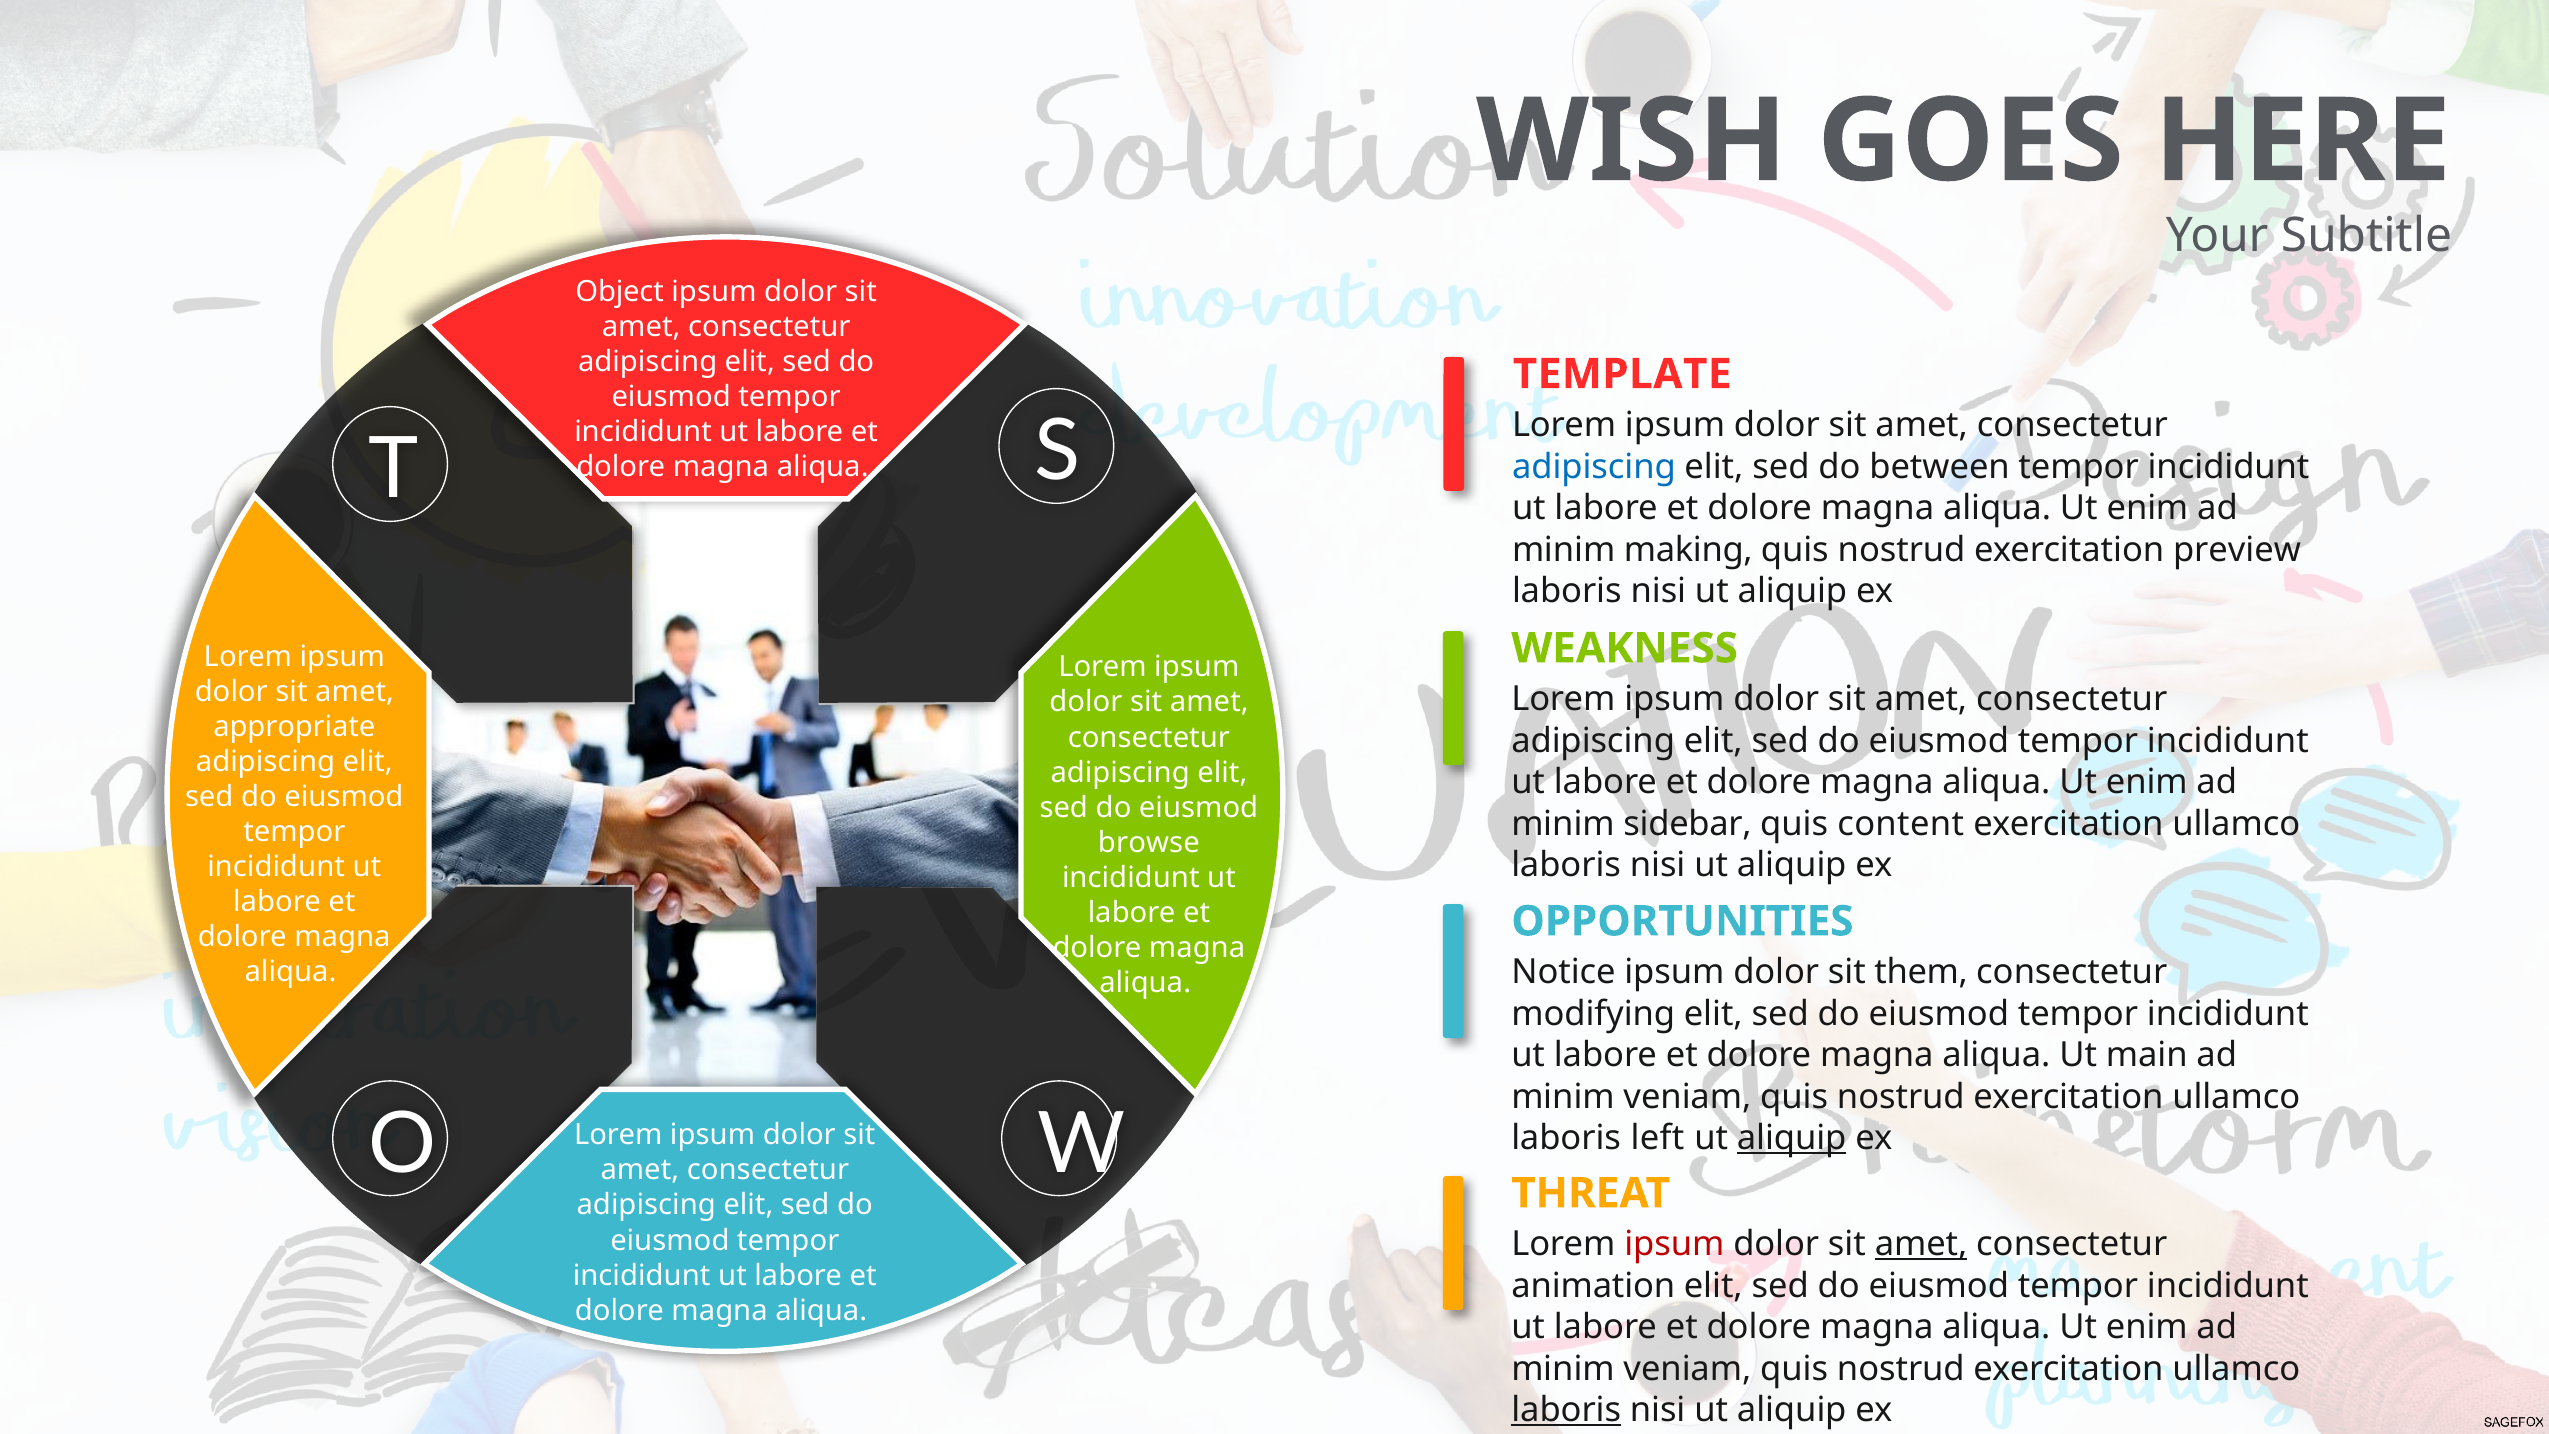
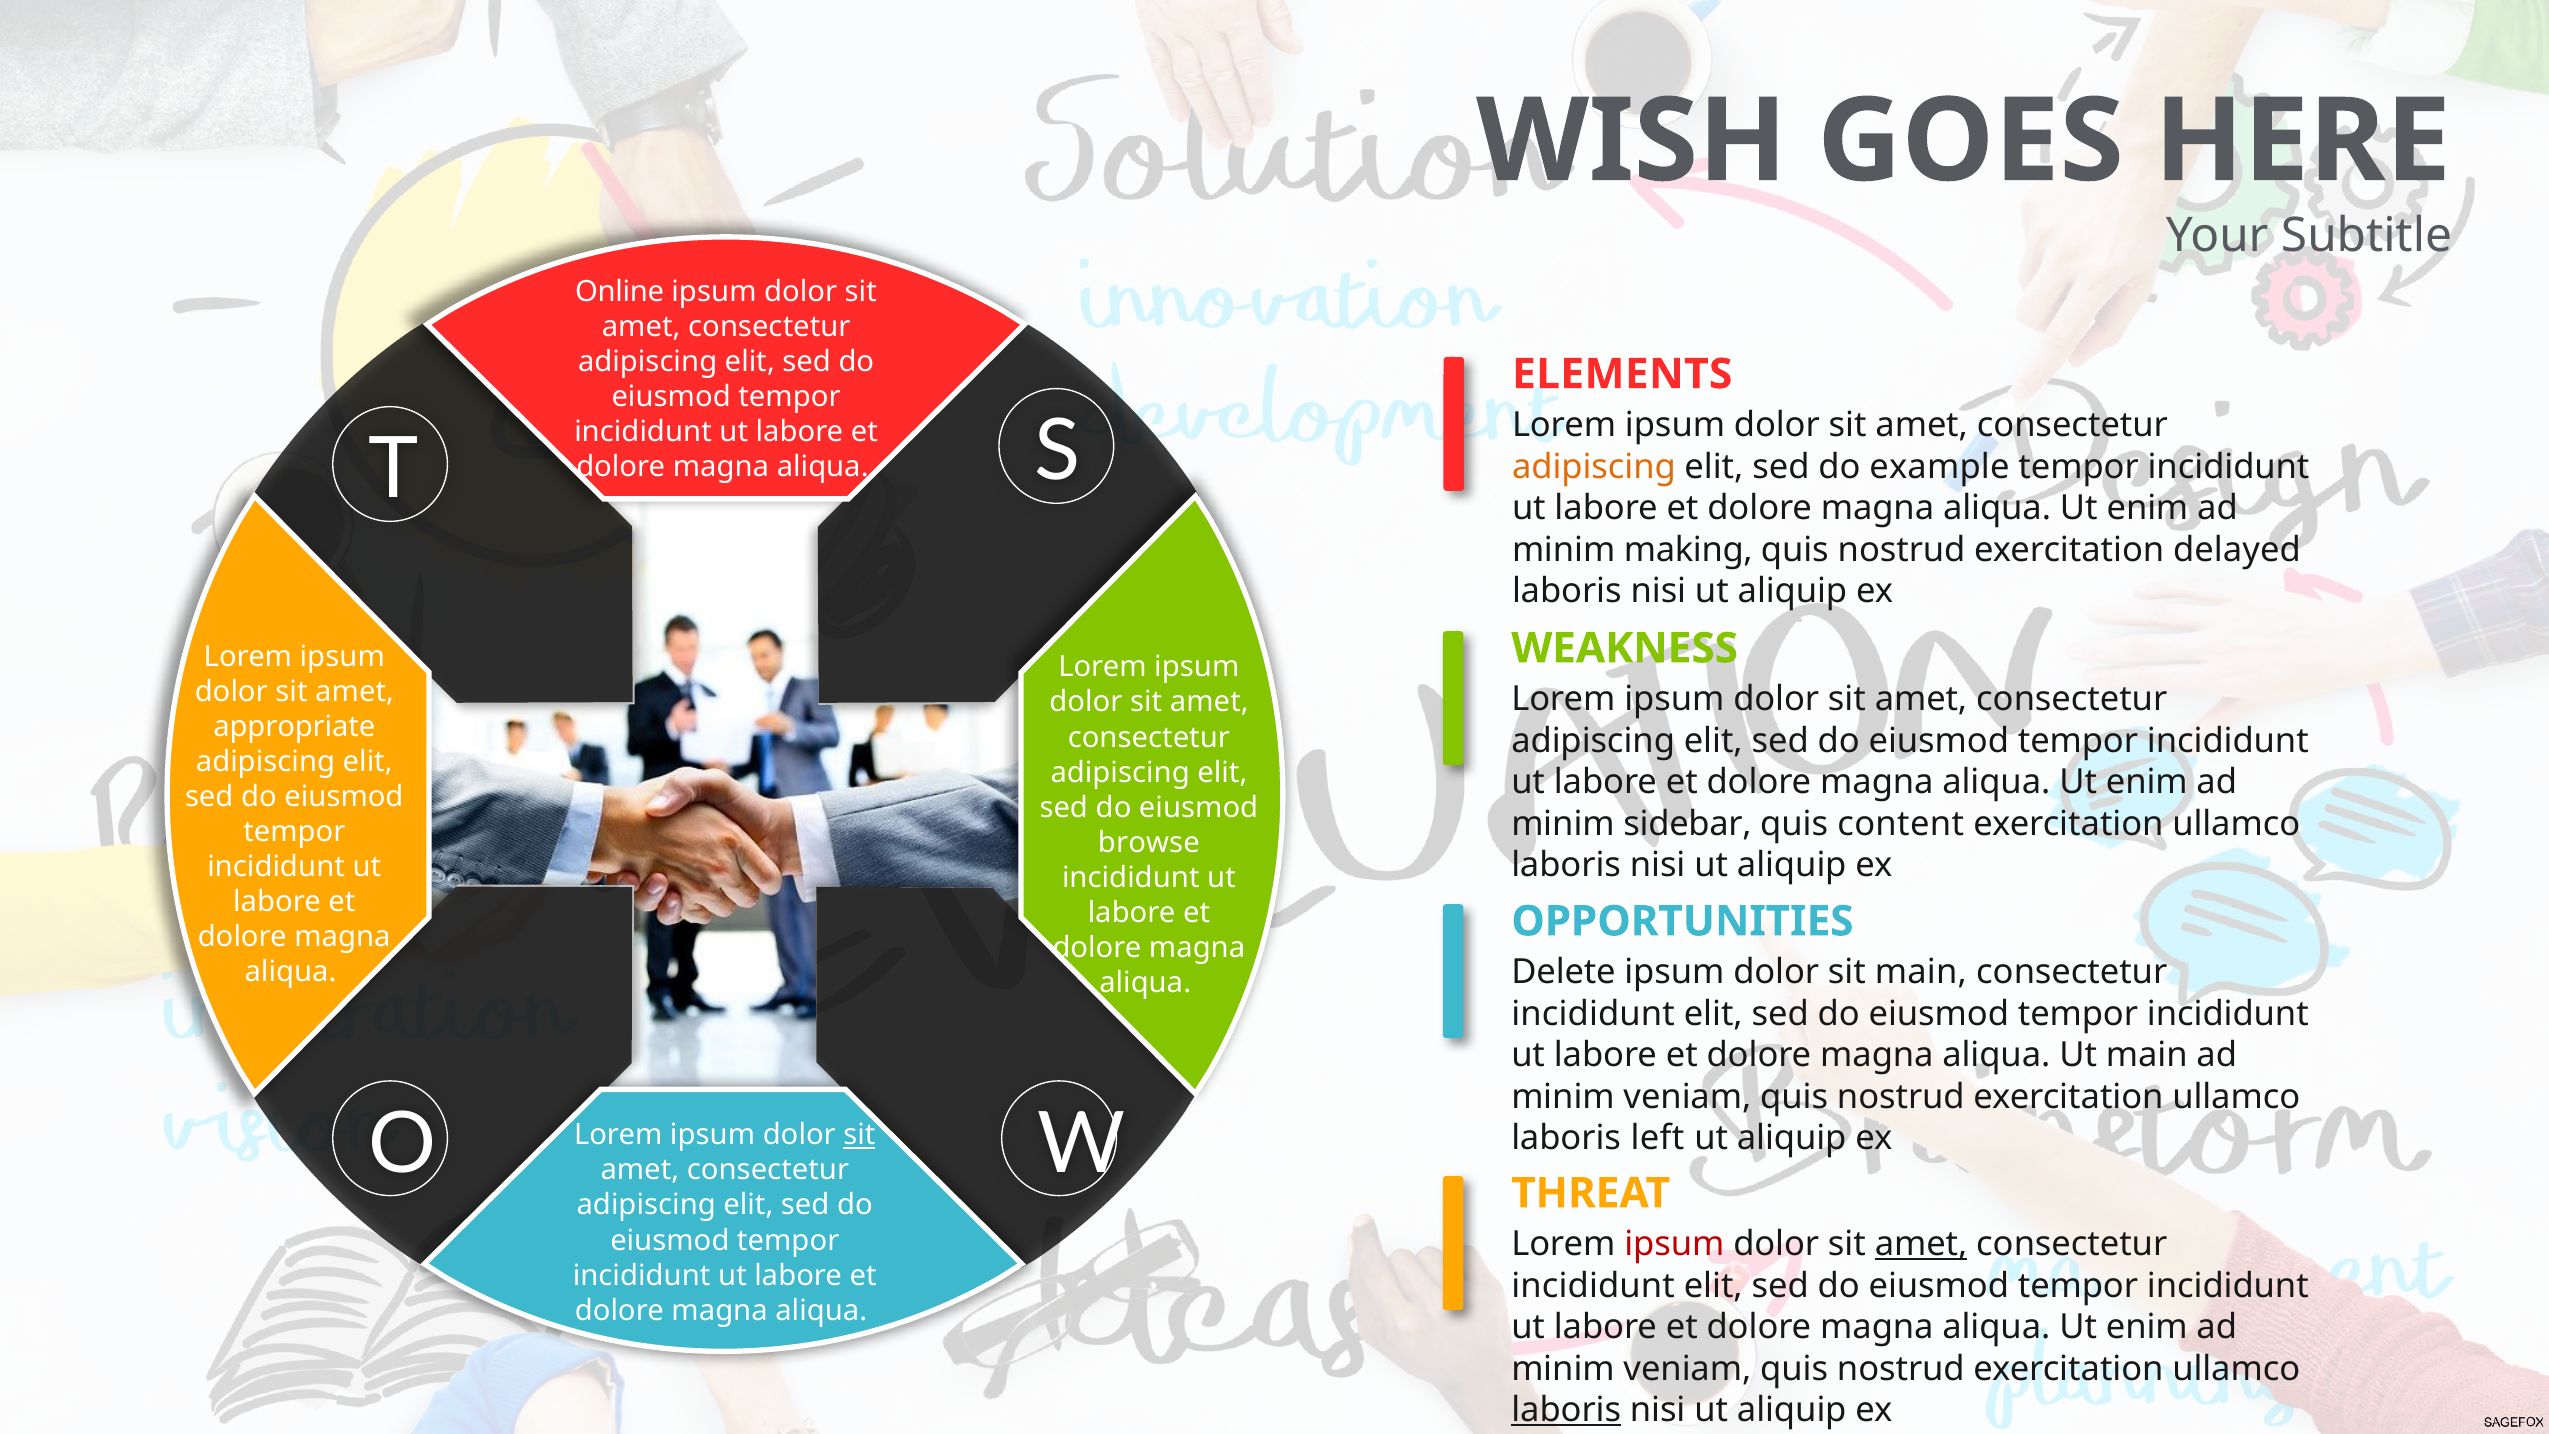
Object: Object -> Online
TEMPLATE: TEMPLATE -> ELEMENTS
adipiscing at (1594, 467) colour: blue -> orange
between: between -> example
preview: preview -> delayed
Notice: Notice -> Delete
sit them: them -> main
modifying at (1593, 1014): modifying -> incididunt
sit at (859, 1135) underline: none -> present
aliquip at (1792, 1138) underline: present -> none
animation at (1593, 1286): animation -> incididunt
